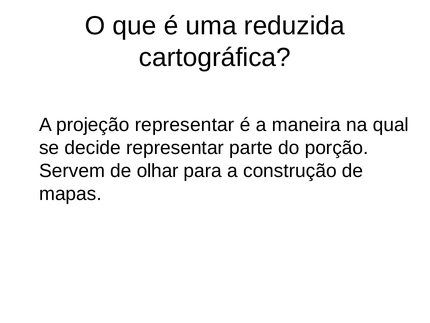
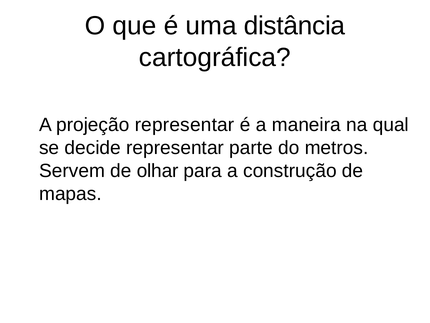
reduzida: reduzida -> distância
porção: porção -> metros
